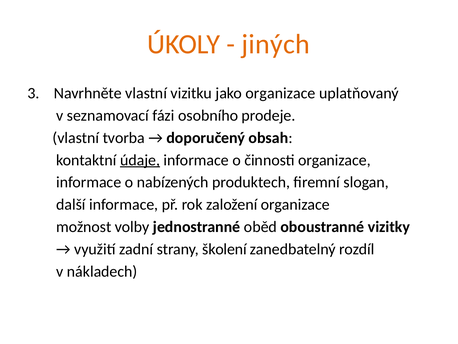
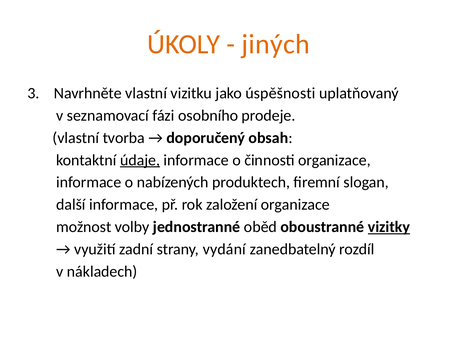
jako organizace: organizace -> úspěšnosti
vizitky underline: none -> present
školení: školení -> vydání
